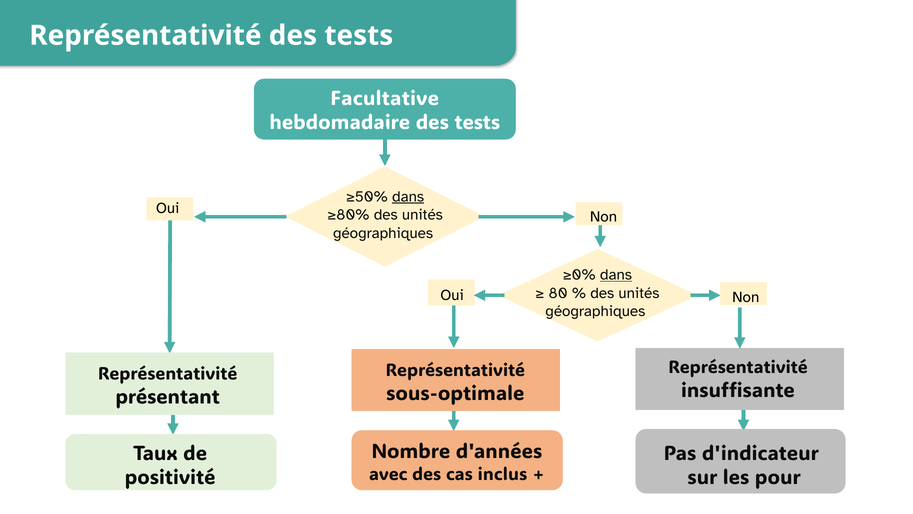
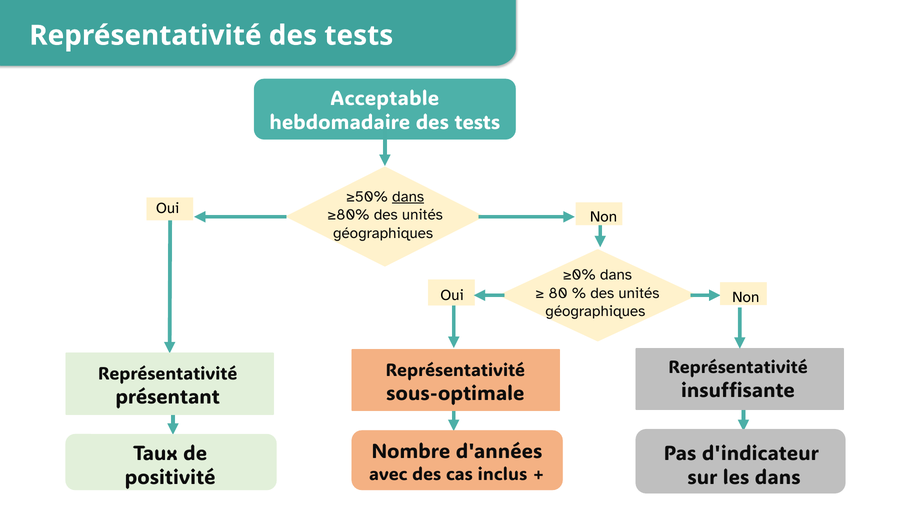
Facultative: Facultative -> Acceptable
dans at (616, 275) underline: present -> none
les pour: pour -> dans
